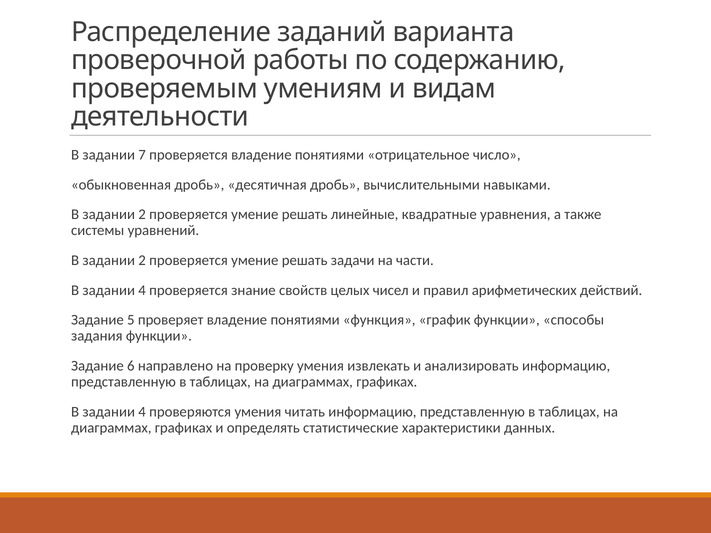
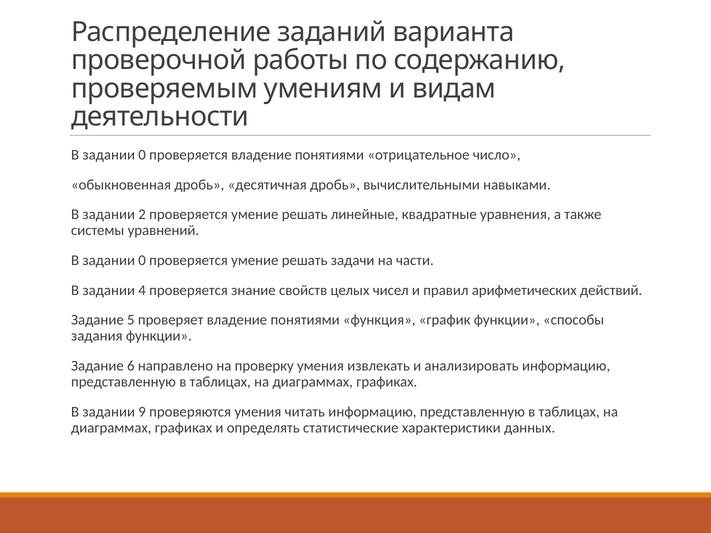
7 at (142, 155): 7 -> 0
2 at (142, 261): 2 -> 0
4 at (142, 412): 4 -> 9
